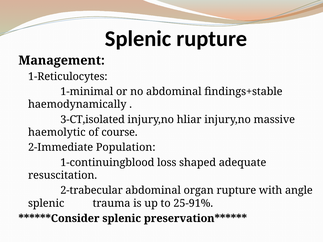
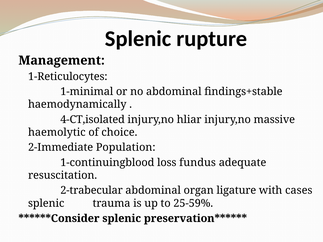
3-CT,isolated: 3-CT,isolated -> 4-CT,isolated
course: course -> choice
shaped: shaped -> fundus
organ rupture: rupture -> ligature
angle: angle -> cases
25-91%: 25-91% -> 25-59%
